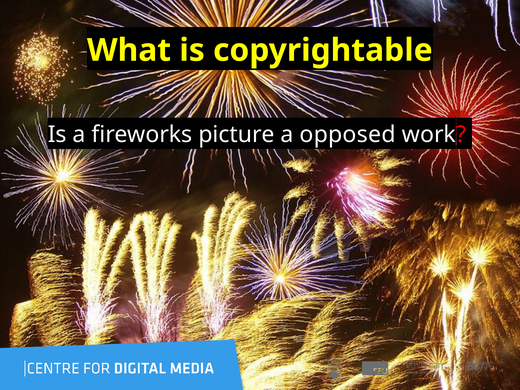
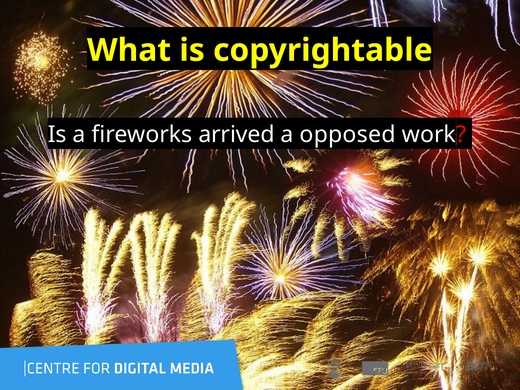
picture: picture -> arrived
